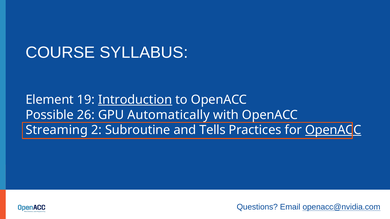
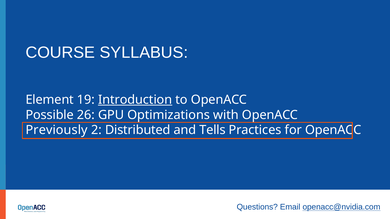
Automatically: Automatically -> Optimizations
Streaming: Streaming -> Previously
Subroutine: Subroutine -> Distributed
OpenACC at (333, 130) underline: present -> none
